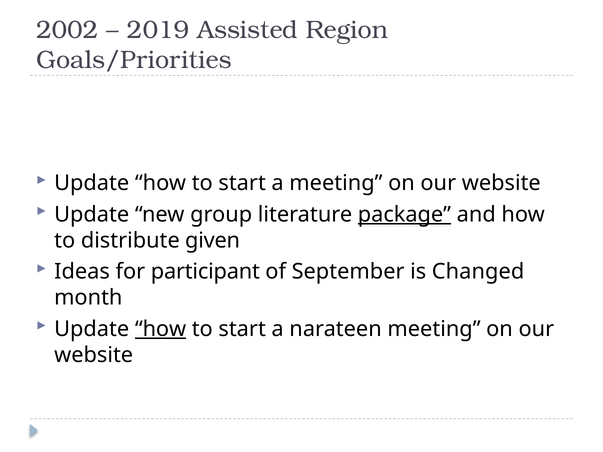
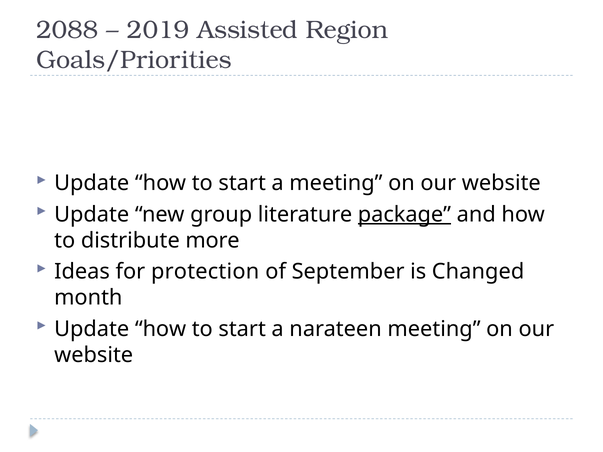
2002: 2002 -> 2088
given: given -> more
participant: participant -> protection
how at (161, 329) underline: present -> none
